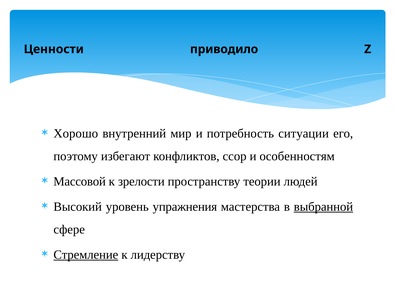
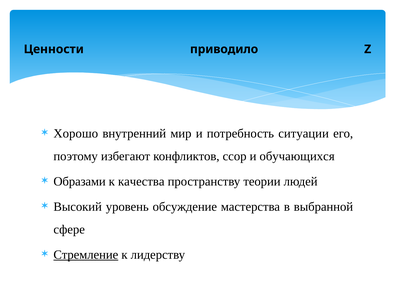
особенностям: особенностям -> обучающихся
Массовой: Массовой -> Образами
зрелости: зрелости -> качества
упражнения: упражнения -> обсуждение
выбранной underline: present -> none
